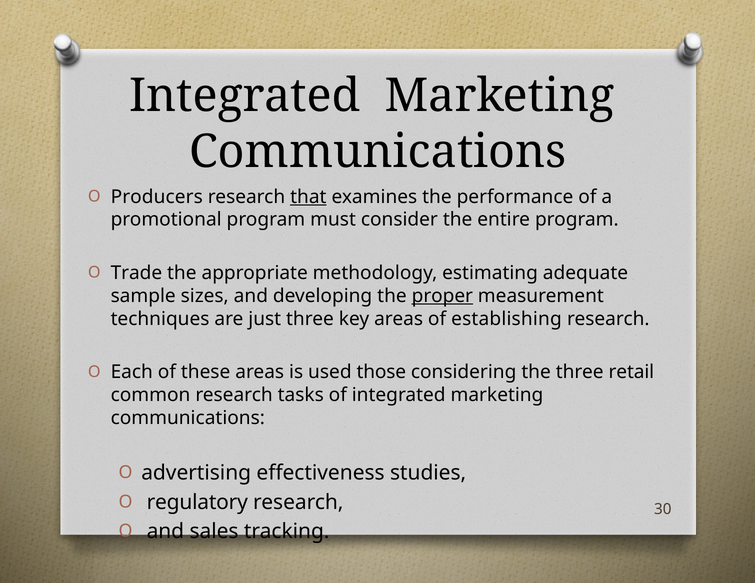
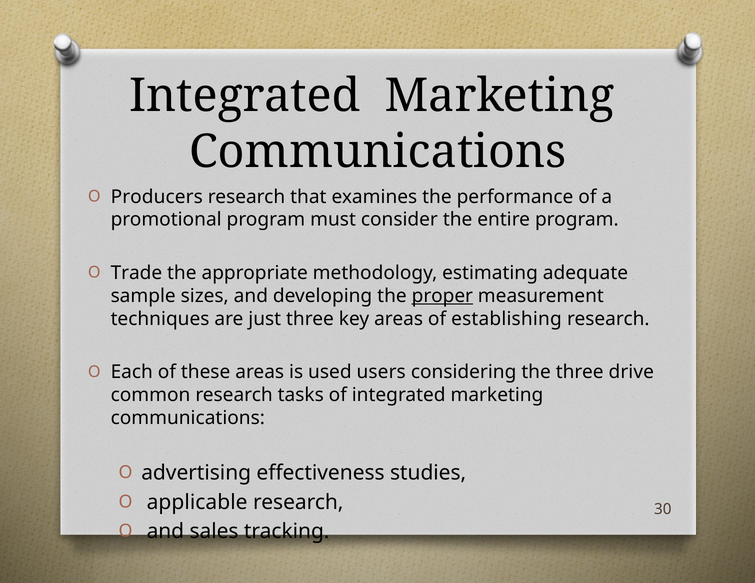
that underline: present -> none
those: those -> users
retail: retail -> drive
regulatory: regulatory -> applicable
